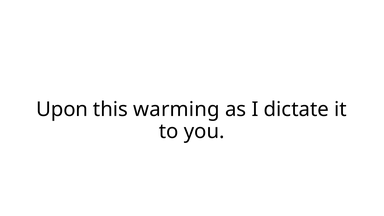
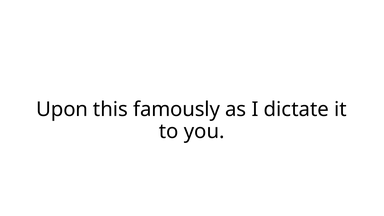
warming: warming -> famously
